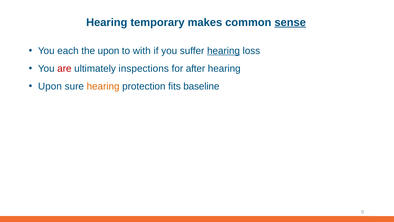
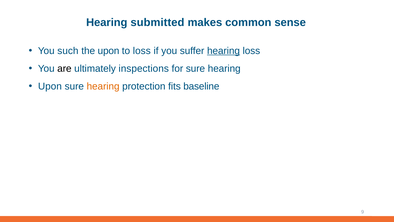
temporary: temporary -> submitted
sense underline: present -> none
each: each -> such
to with: with -> loss
are colour: red -> black
for after: after -> sure
